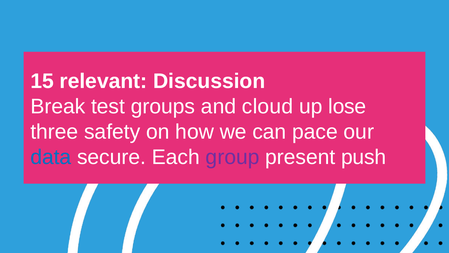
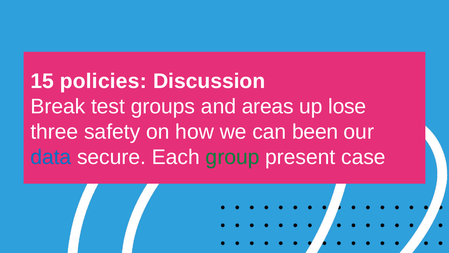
relevant: relevant -> policies
cloud: cloud -> areas
pace: pace -> been
group colour: purple -> green
push: push -> case
